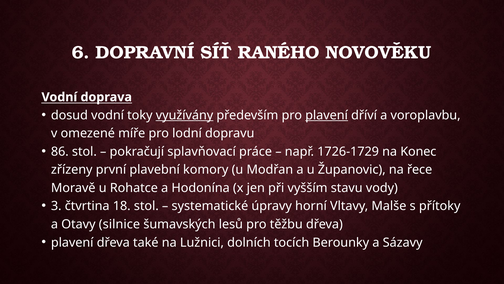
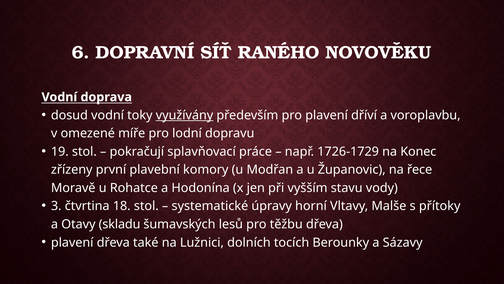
plavení at (327, 115) underline: present -> none
86: 86 -> 19
silnice: silnice -> skladu
